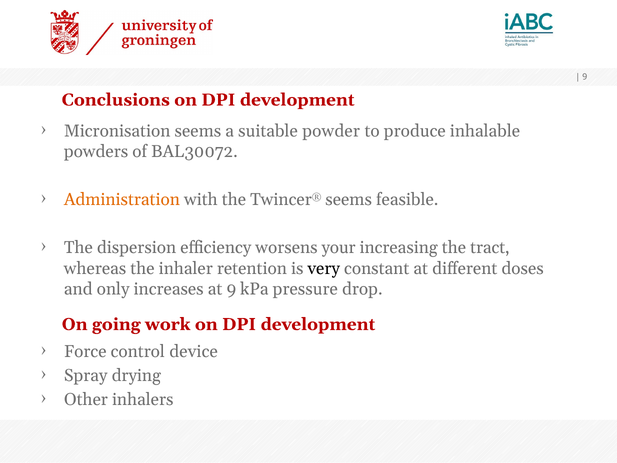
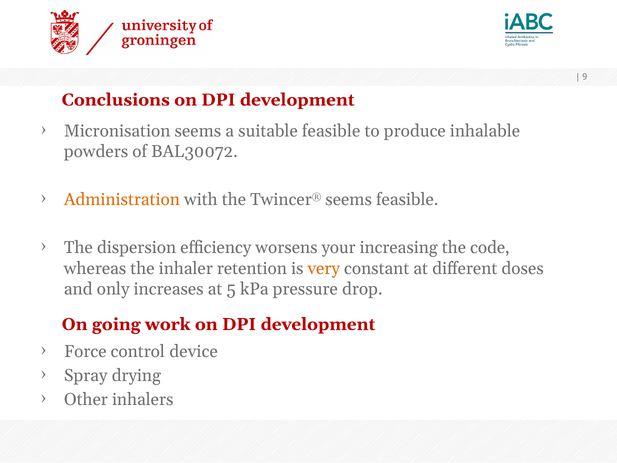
suitable powder: powder -> feasible
tract: tract -> code
very colour: black -> orange
at 9: 9 -> 5
